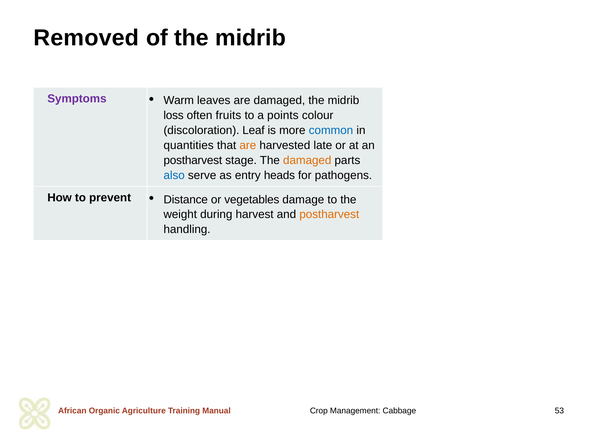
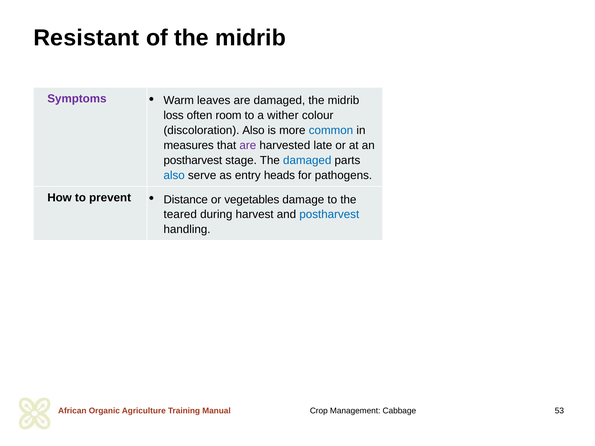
Removed: Removed -> Resistant
fruits: fruits -> room
points: points -> wither
discoloration Leaf: Leaf -> Also
quantities: quantities -> measures
are at (248, 145) colour: orange -> purple
damaged at (307, 160) colour: orange -> blue
weight: weight -> teared
postharvest at (329, 215) colour: orange -> blue
